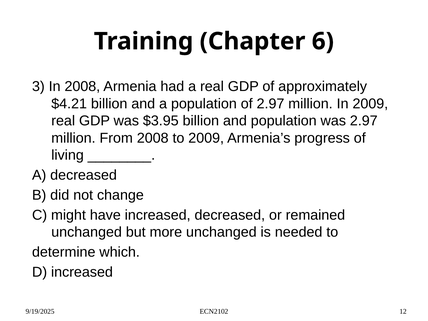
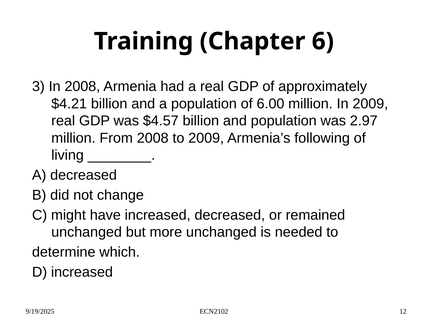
of 2.97: 2.97 -> 6.00
$3.95: $3.95 -> $4.57
progress: progress -> following
